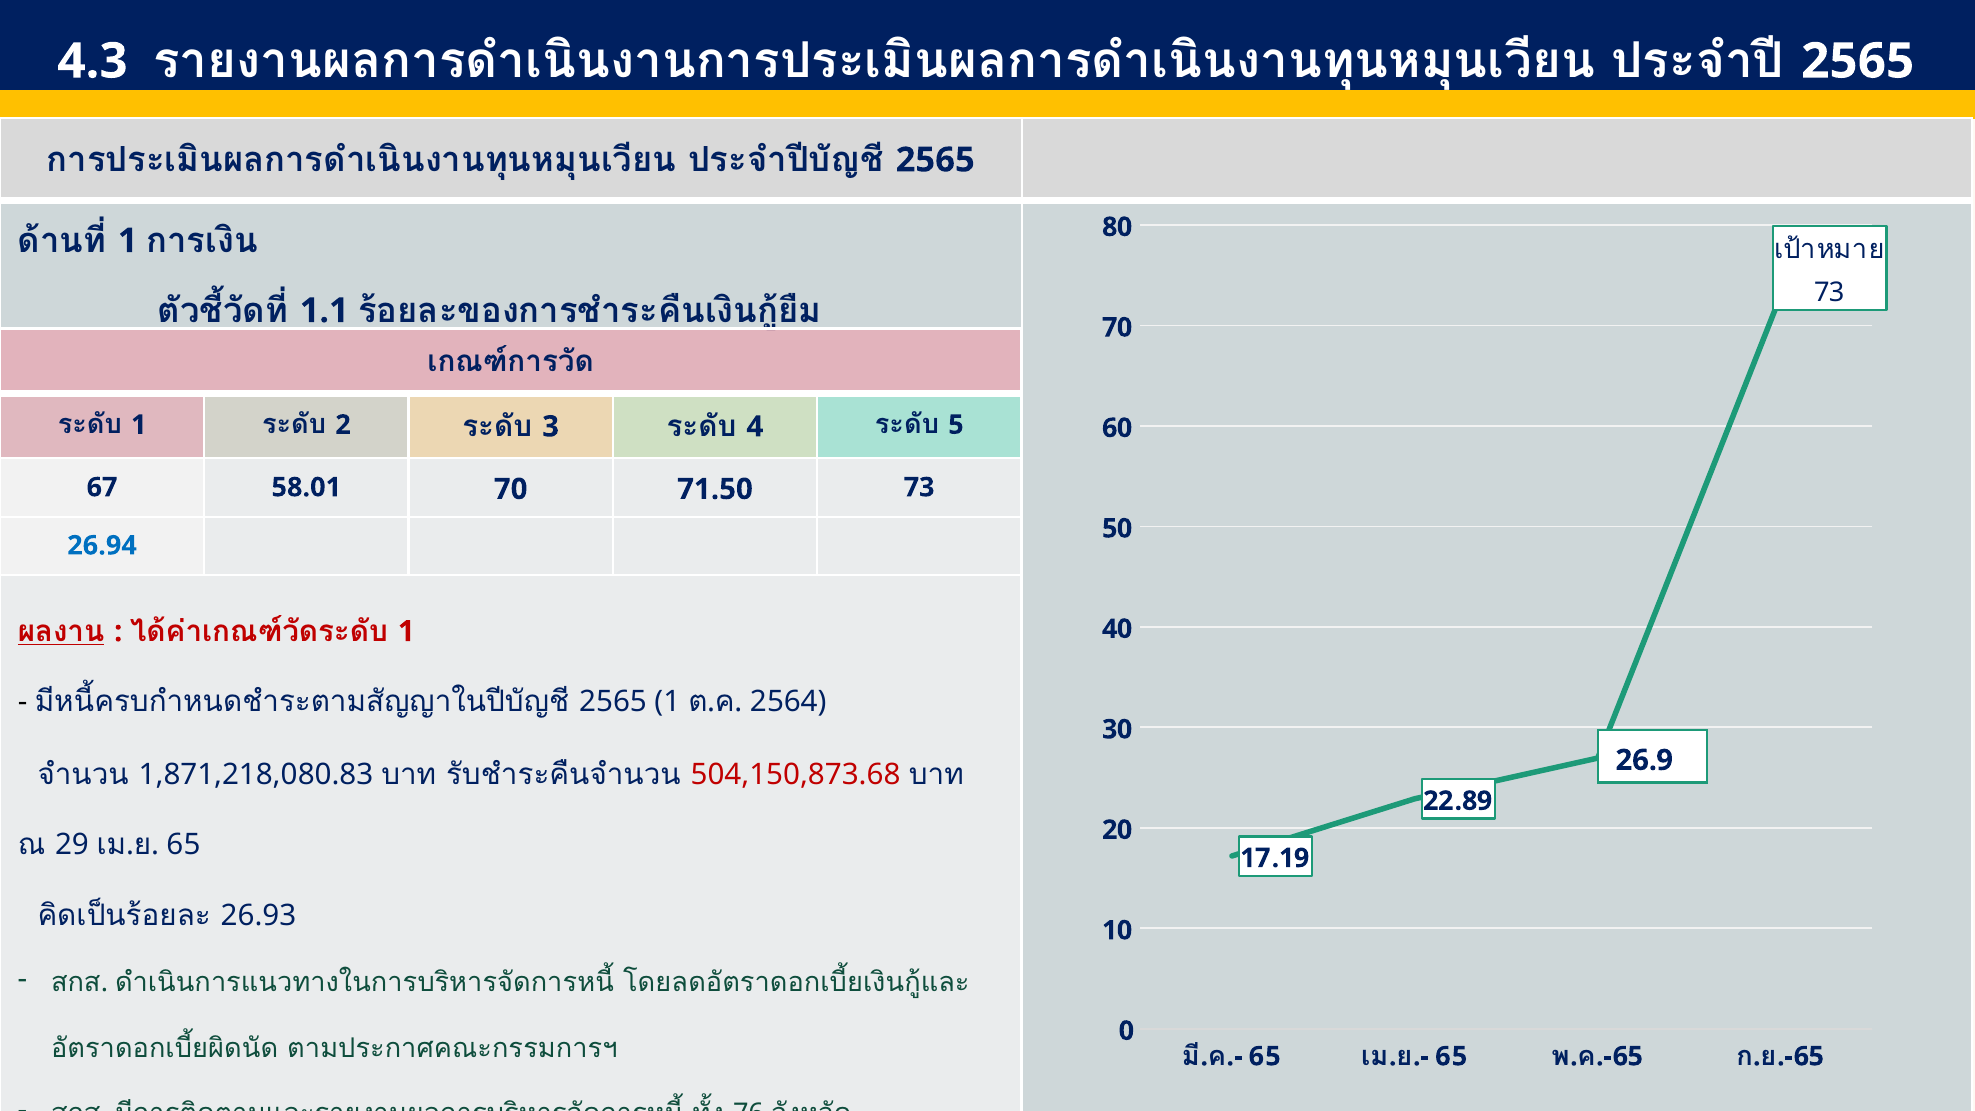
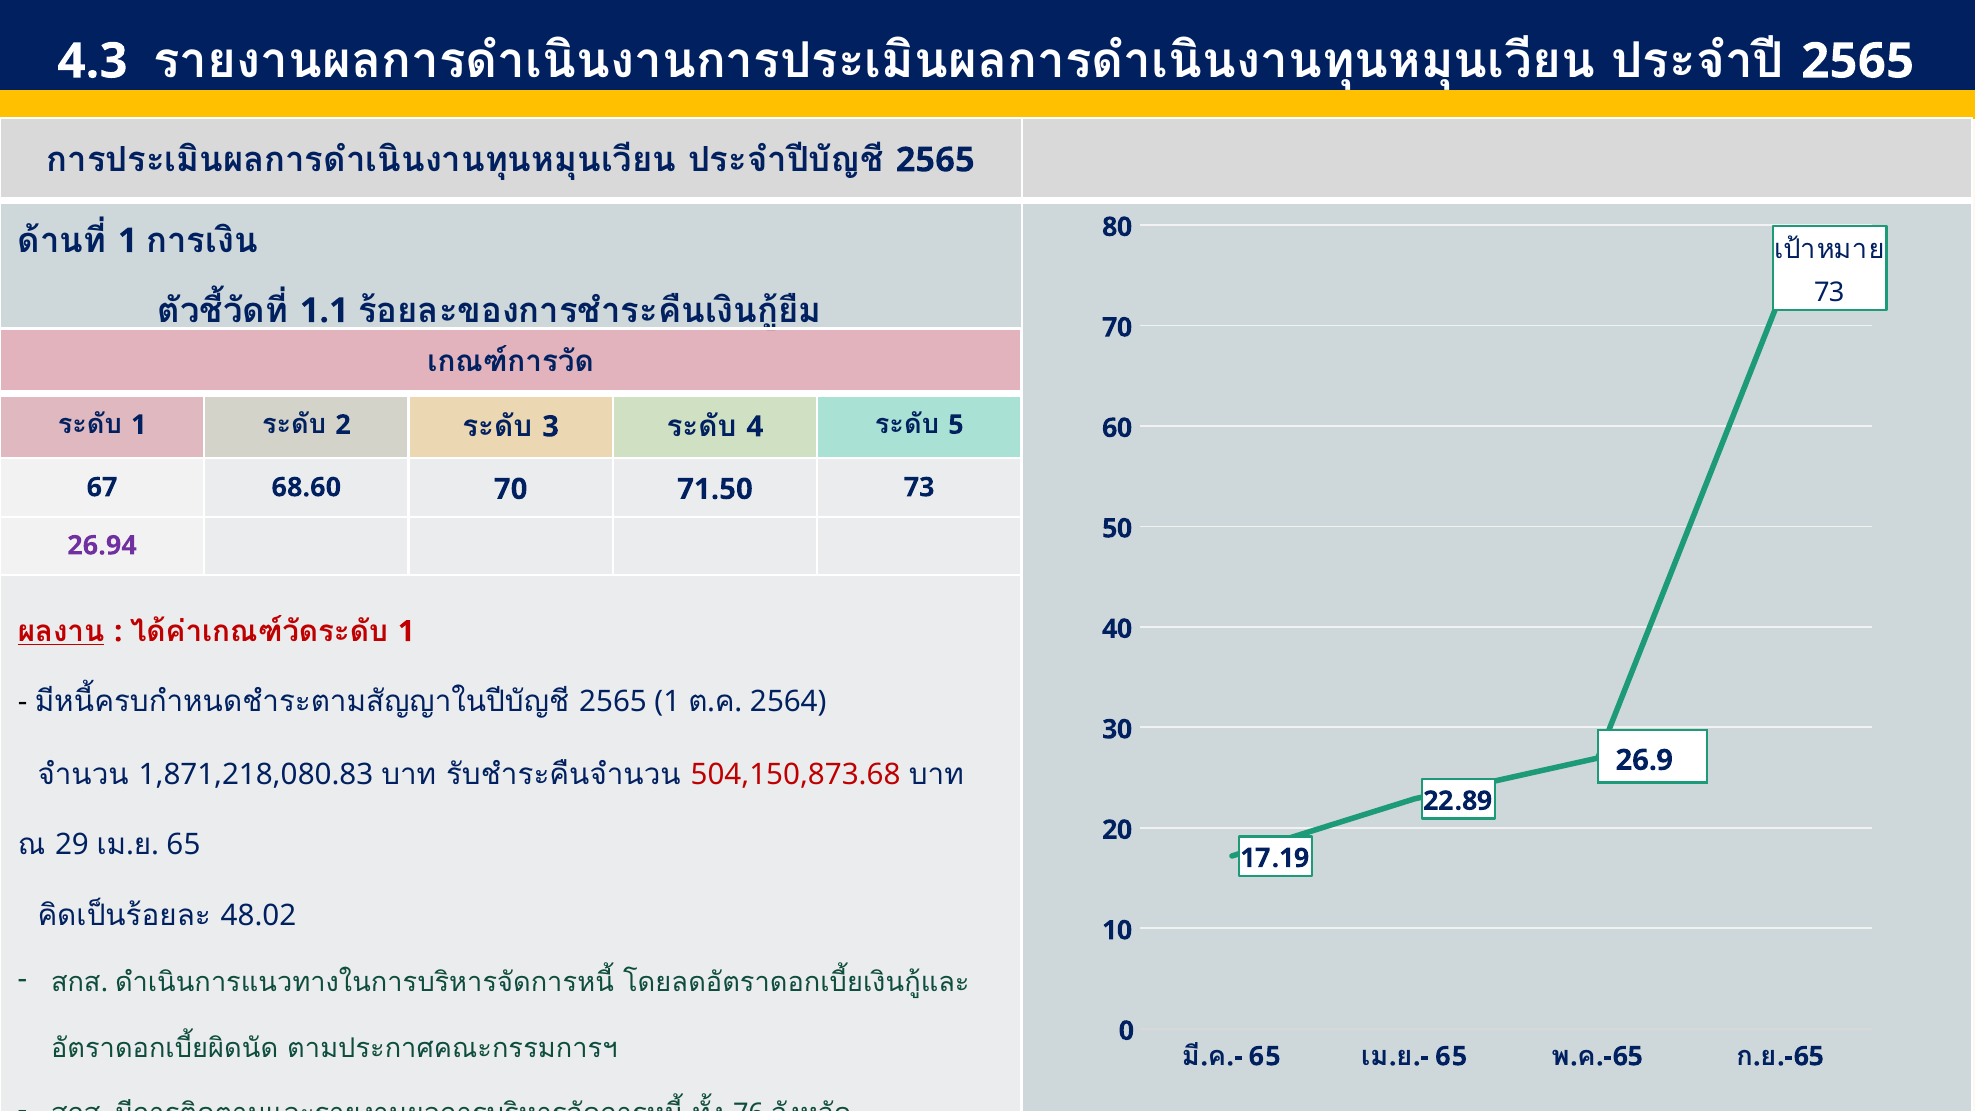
58.01: 58.01 -> 68.60
26.94 colour: blue -> purple
26.93: 26.93 -> 48.02
